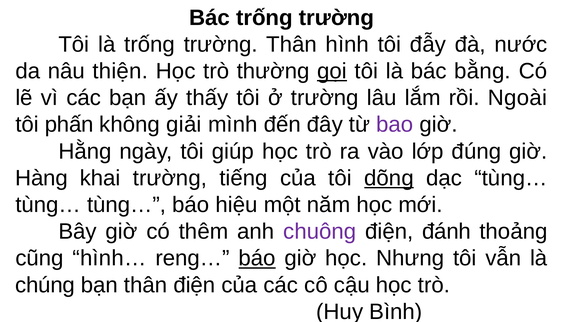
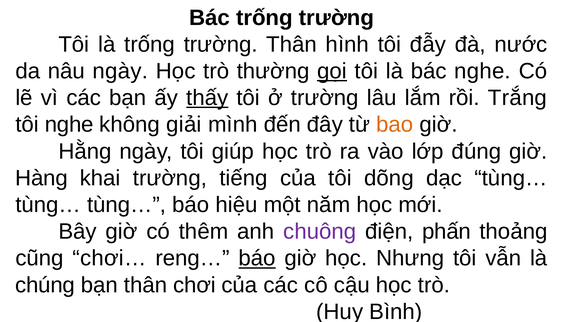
nâu thiện: thiện -> ngày
bác bằng: bằng -> nghe
thấy underline: none -> present
Ngoài: Ngoài -> Trắng
tôi phấn: phấn -> nghe
bao colour: purple -> orange
dõng underline: present -> none
đánh: đánh -> phấn
hình…: hình… -> chơi…
thân điện: điện -> chơi
